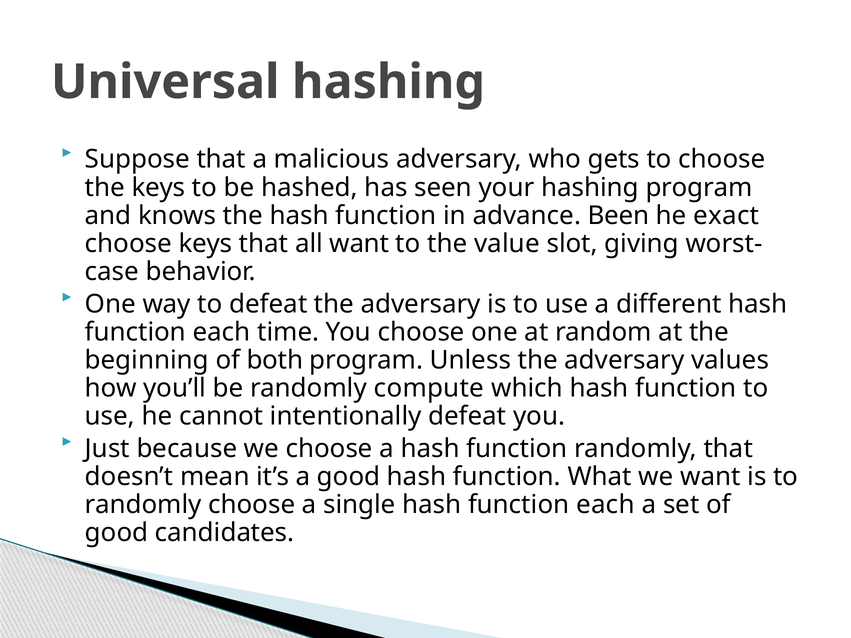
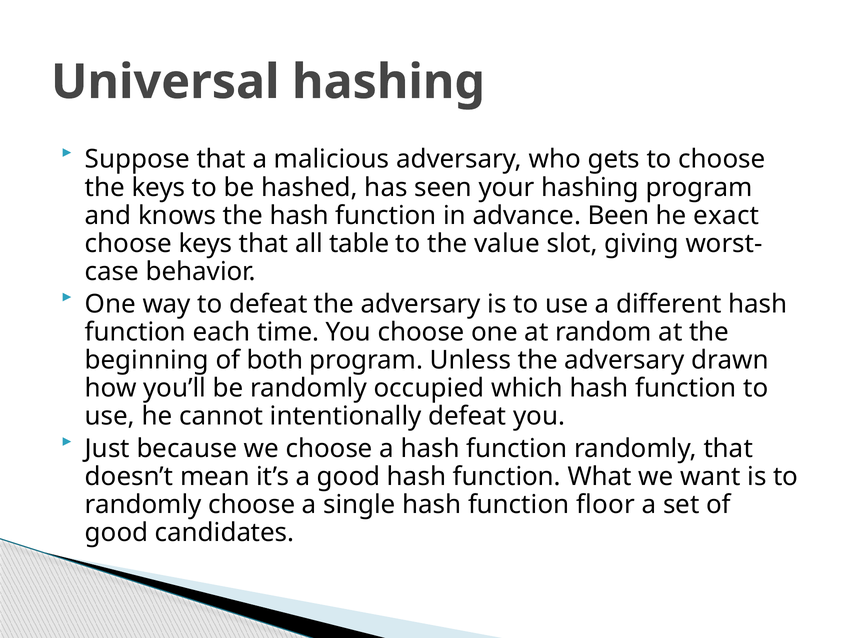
all want: want -> table
values: values -> drawn
compute: compute -> occupied
single hash function each: each -> floor
